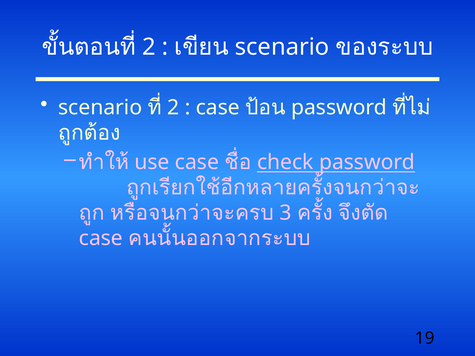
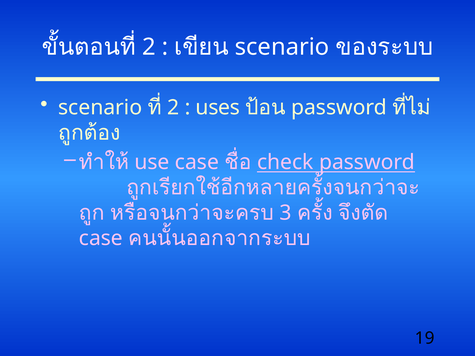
case at (218, 108): case -> uses
